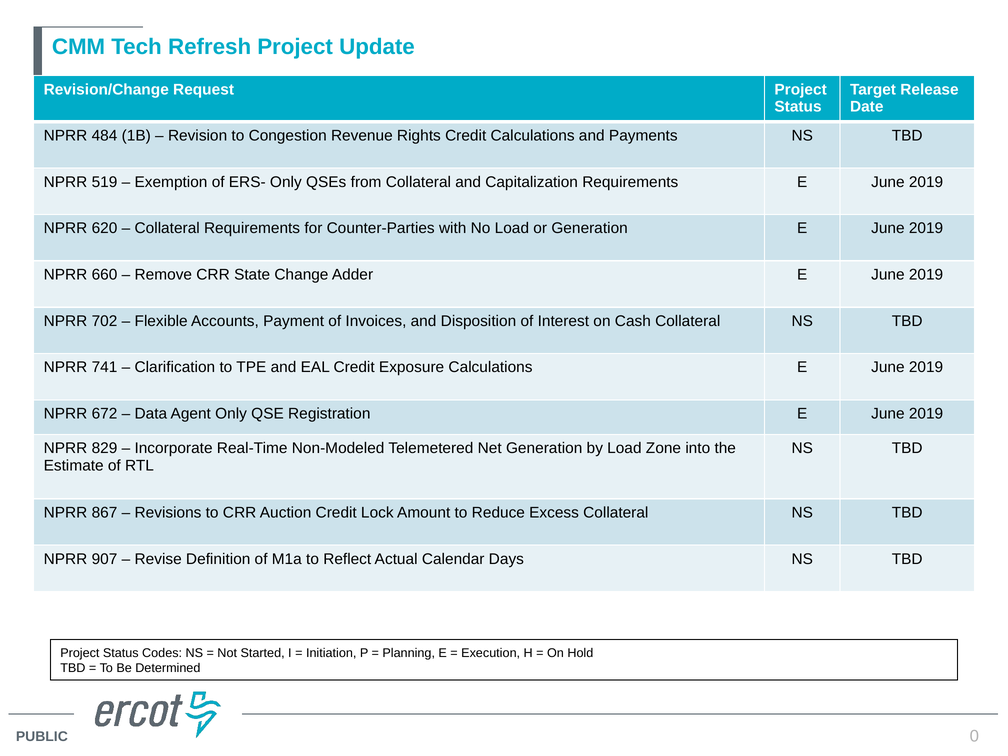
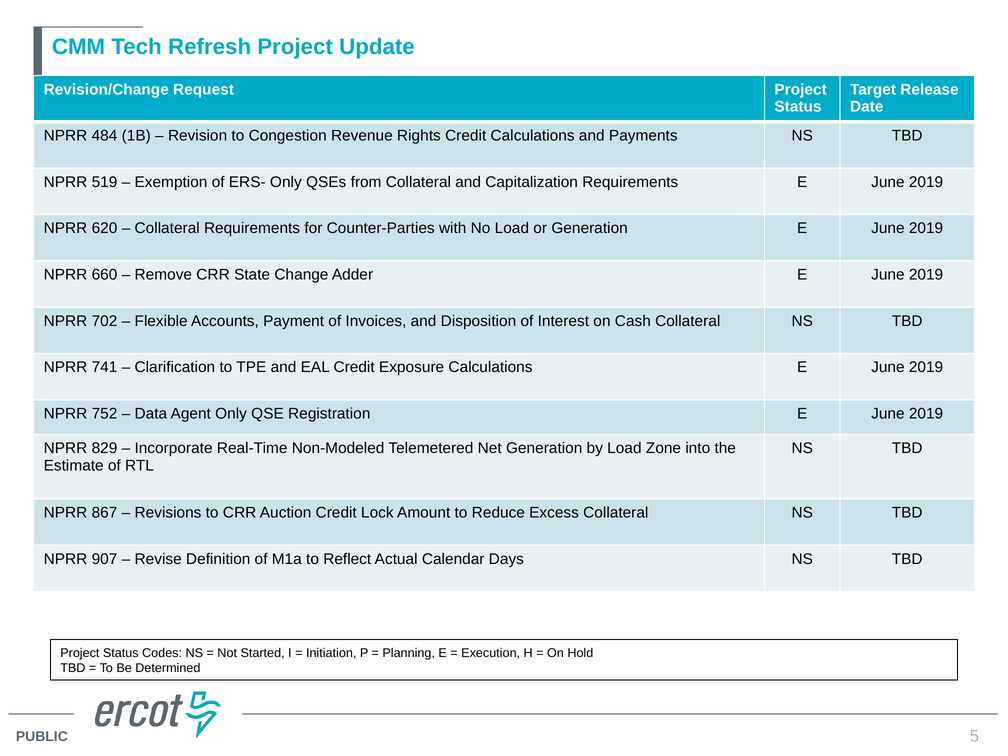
672: 672 -> 752
0: 0 -> 5
